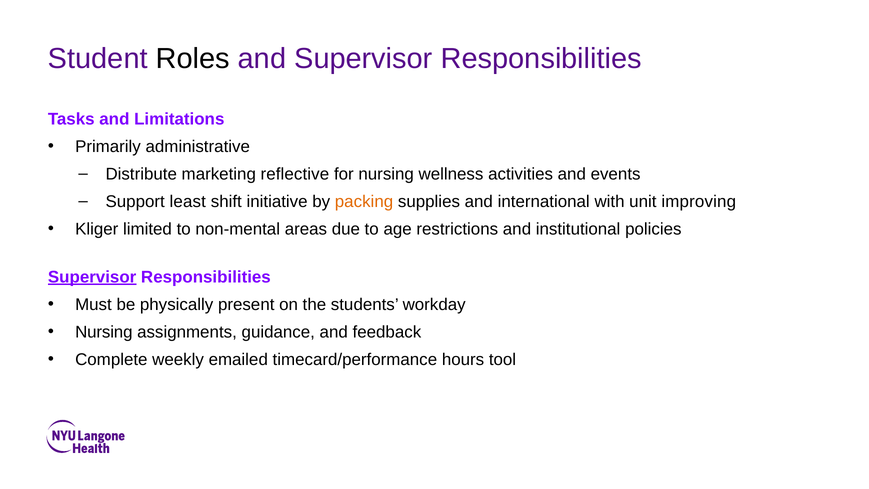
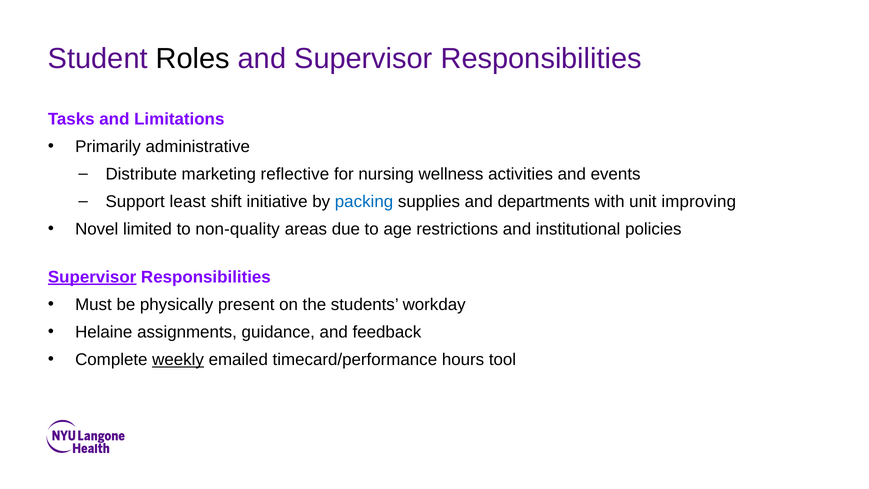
packing colour: orange -> blue
international: international -> departments
Kliger: Kliger -> Novel
non-mental: non-mental -> non-quality
Nursing at (104, 332): Nursing -> Helaine
weekly underline: none -> present
